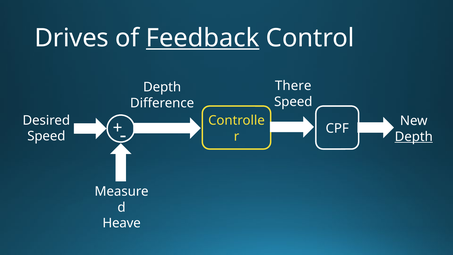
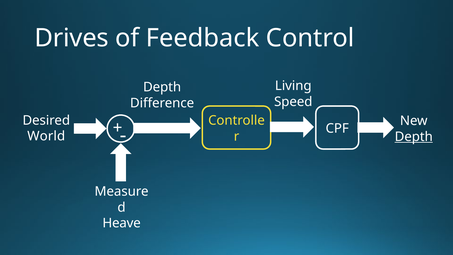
Feedback underline: present -> none
There: There -> Living
Speed at (46, 136): Speed -> World
